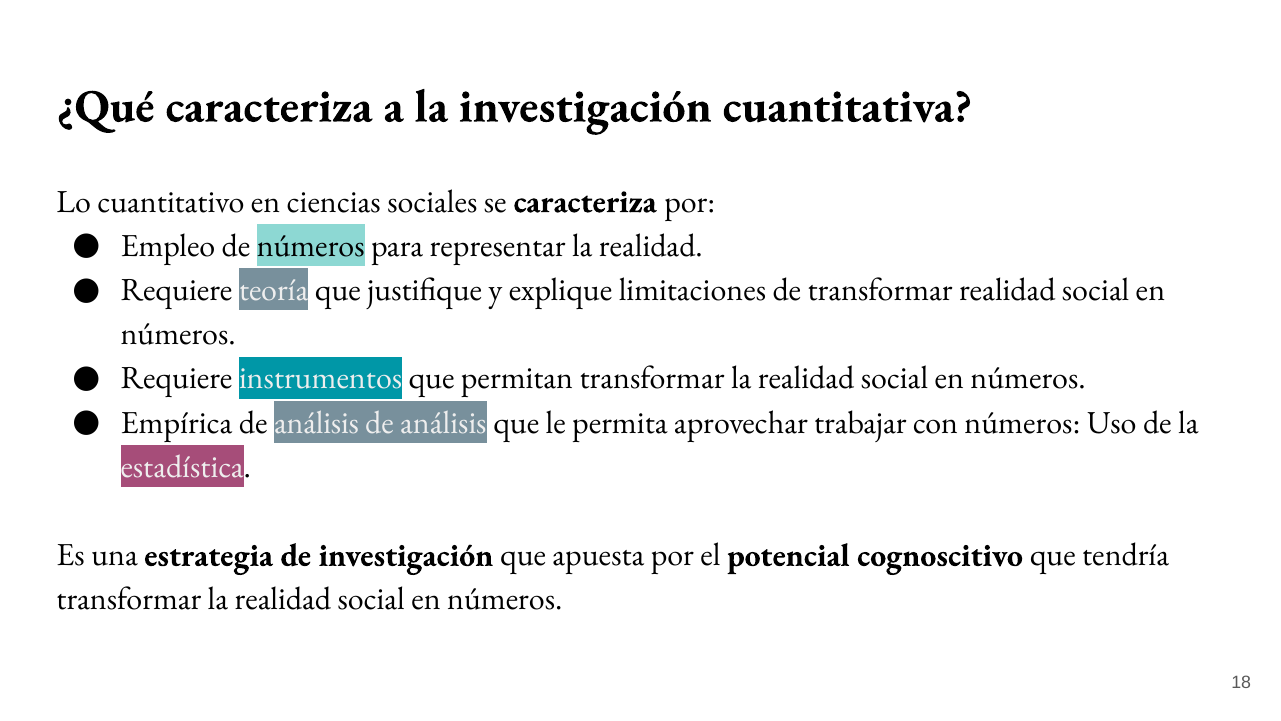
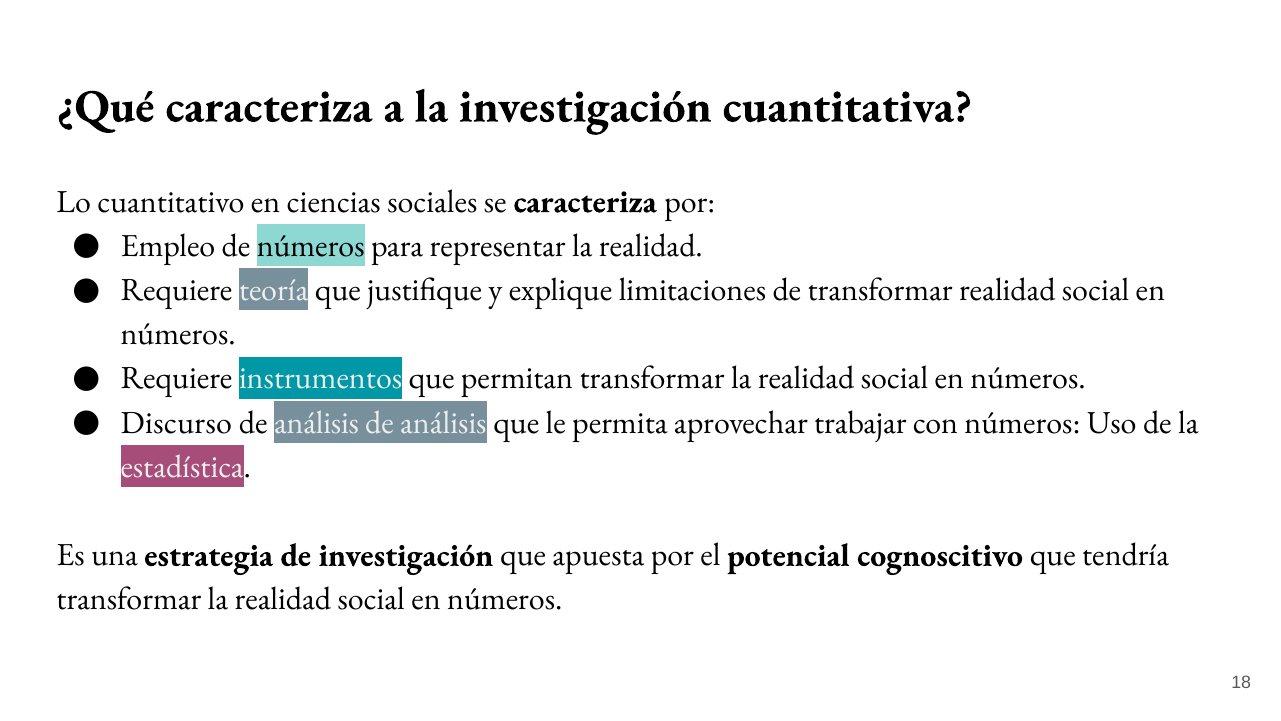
Empírica: Empírica -> Discurso
